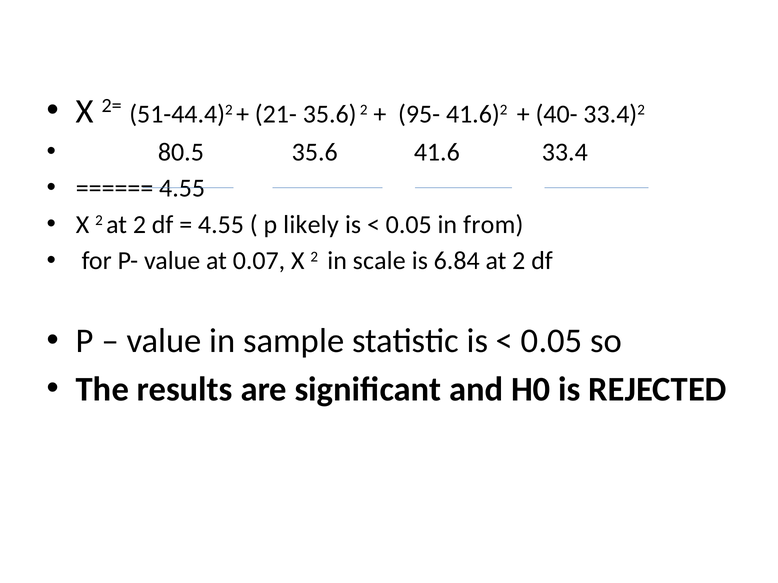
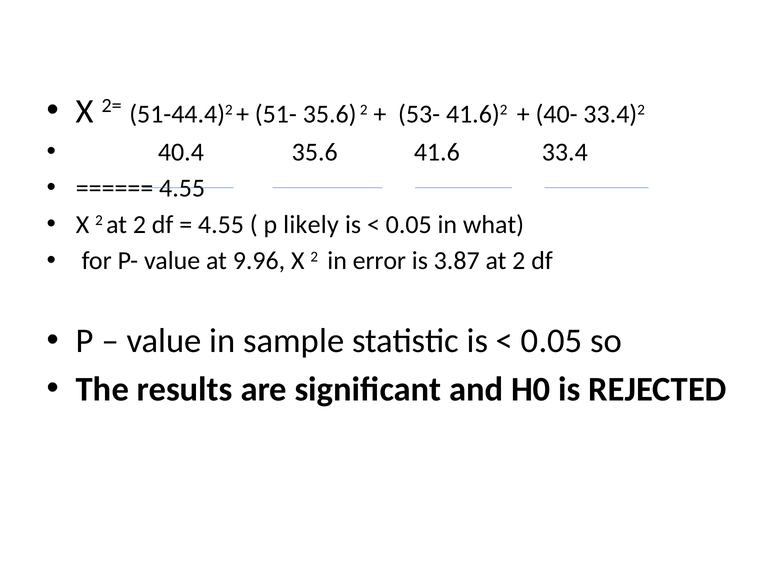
21-: 21- -> 51-
95-: 95- -> 53-
80.5: 80.5 -> 40.4
from: from -> what
0.07: 0.07 -> 9.96
scale: scale -> error
6.84: 6.84 -> 3.87
